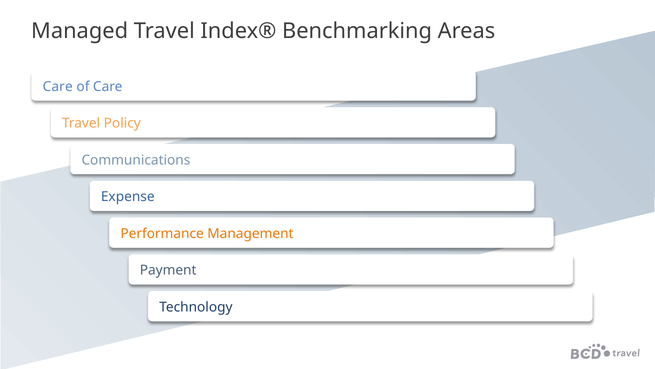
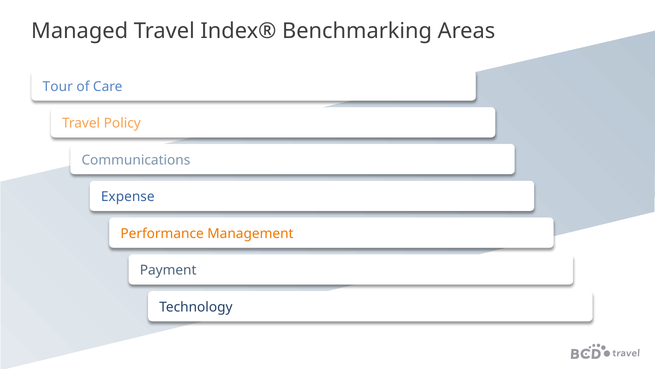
Care at (58, 86): Care -> Tour
